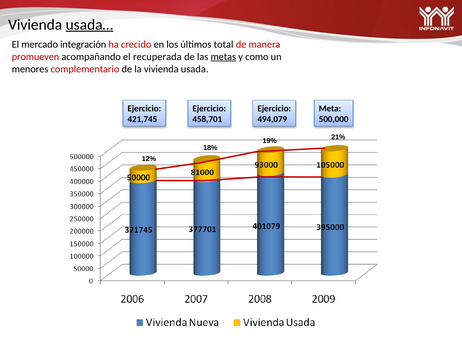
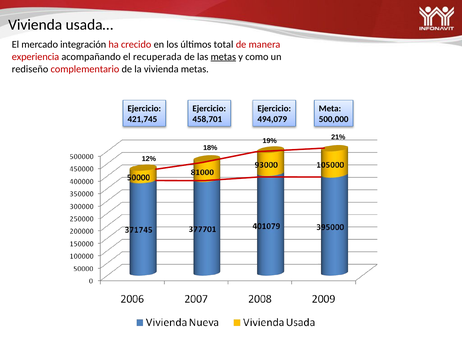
usada… underline: present -> none
promueven: promueven -> experiencia
menores: menores -> rediseño
vivienda usada: usada -> metas
